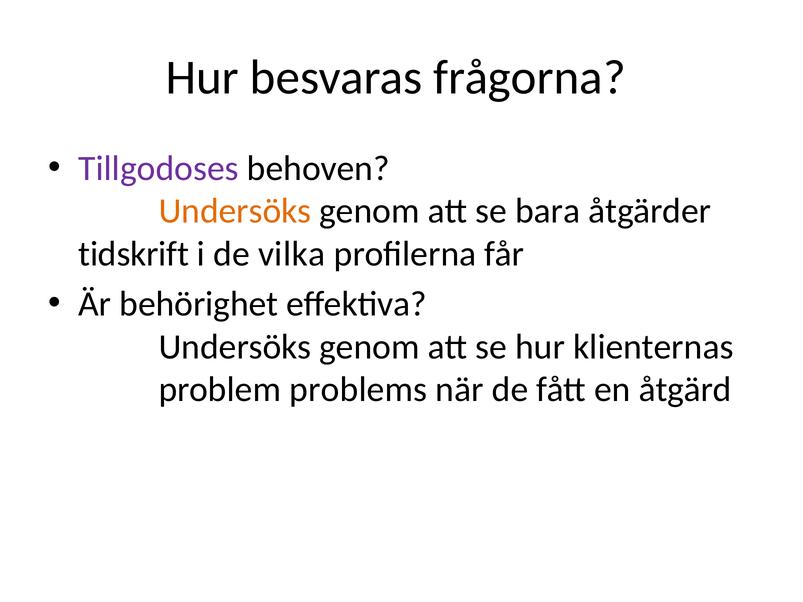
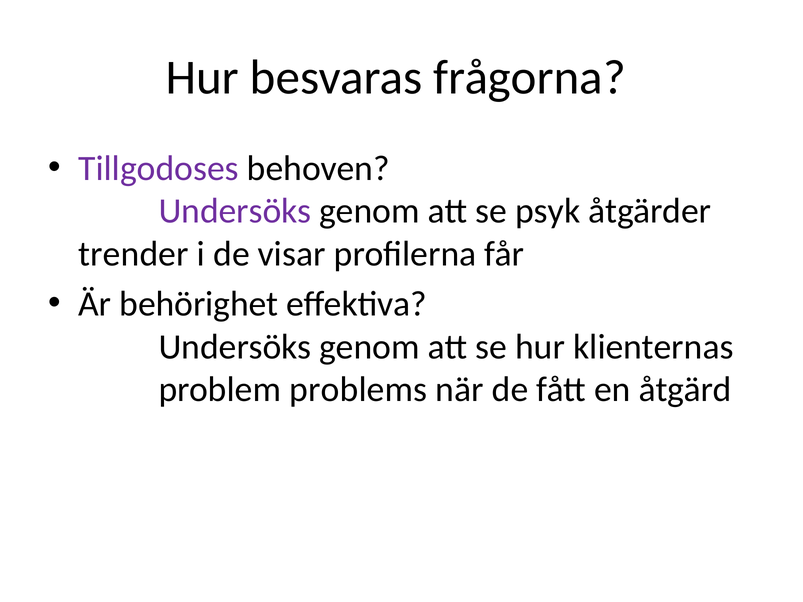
Undersöks at (235, 211) colour: orange -> purple
bara: bara -> psyk
tidskrift: tidskrift -> trender
vilka: vilka -> visar
